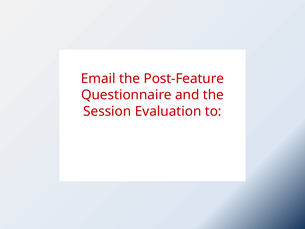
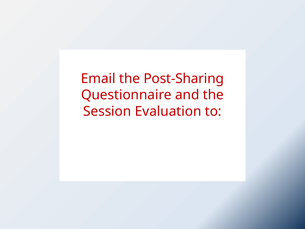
Post-Feature: Post-Feature -> Post-Sharing
